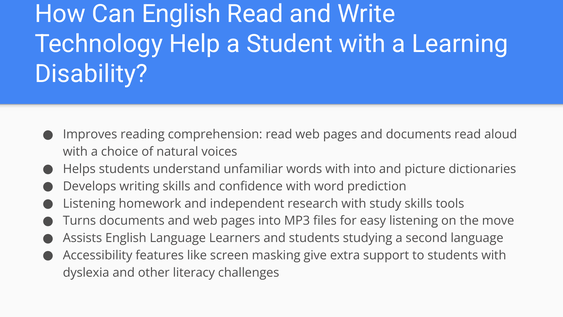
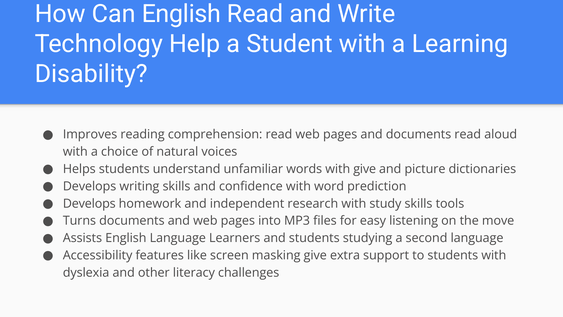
with into: into -> give
Listening at (89, 203): Listening -> Develops
